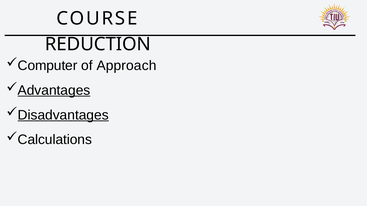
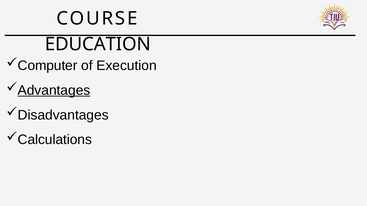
REDUCTION: REDUCTION -> EDUCATION
Approach: Approach -> Execution
Disadvantages underline: present -> none
